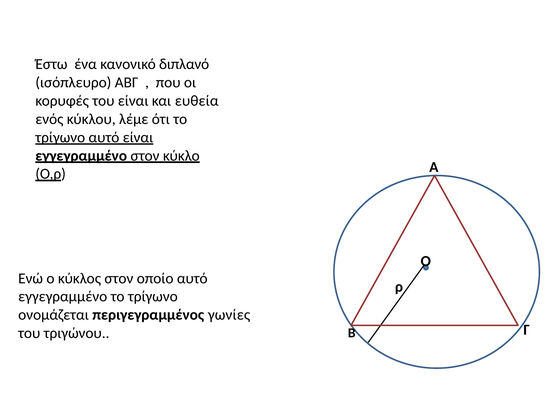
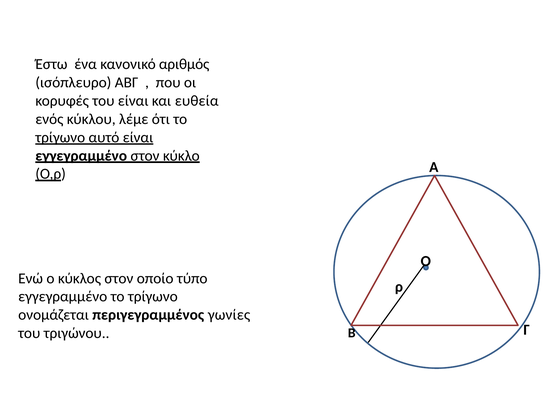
διπλανό: διπλανό -> αριθμός
οποίο αυτό: αυτό -> τύπο
